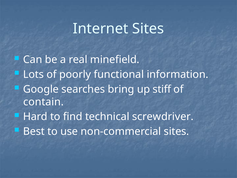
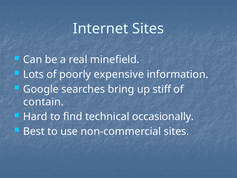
functional: functional -> expensive
screwdriver: screwdriver -> occasionally
